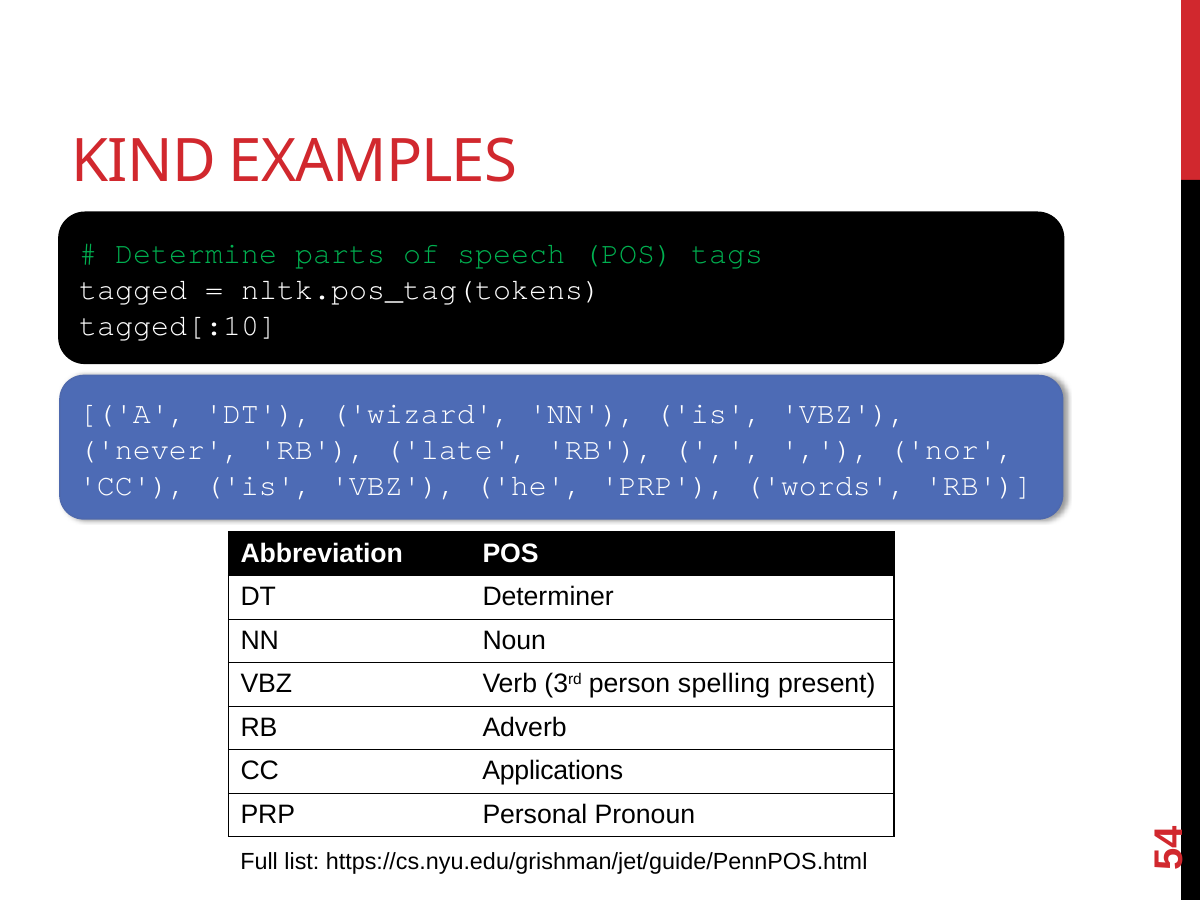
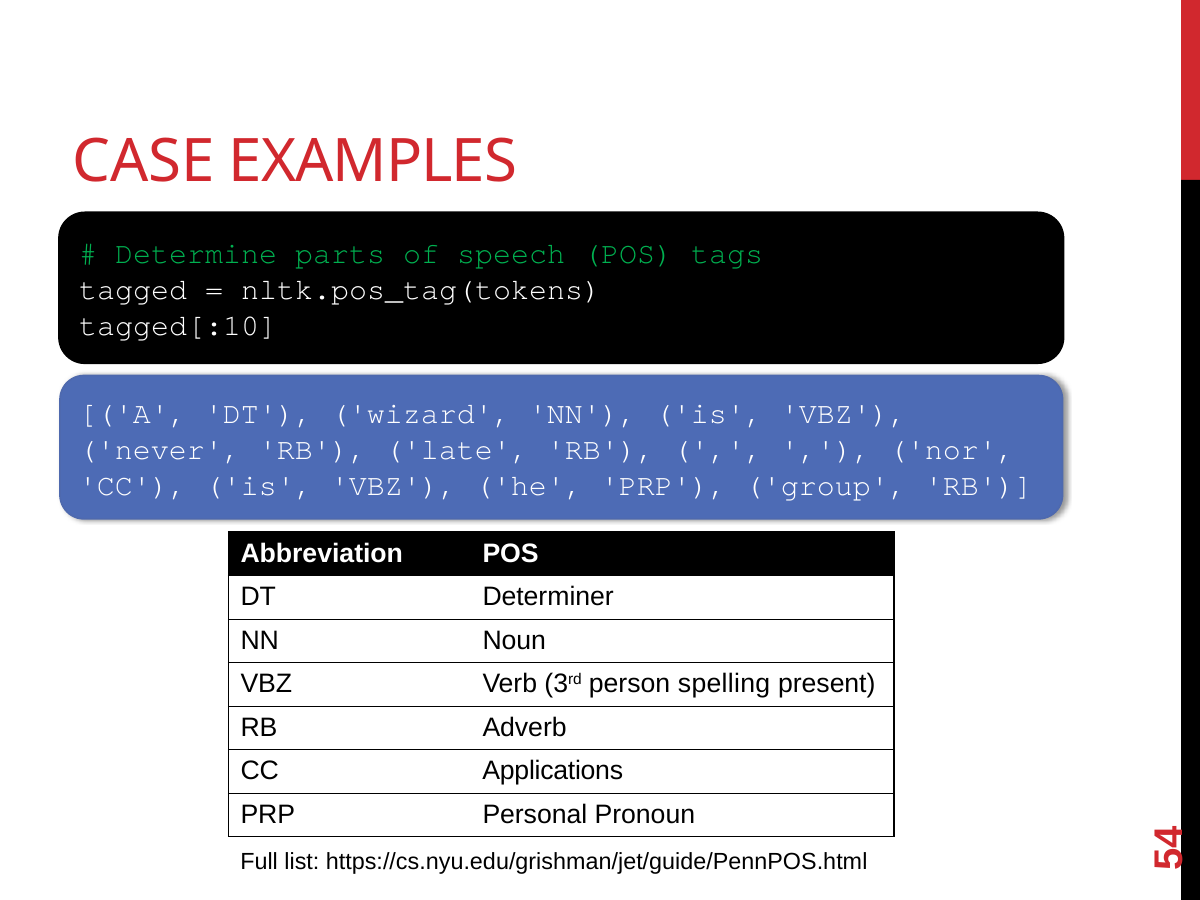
KIND: KIND -> CASE
words: words -> group
